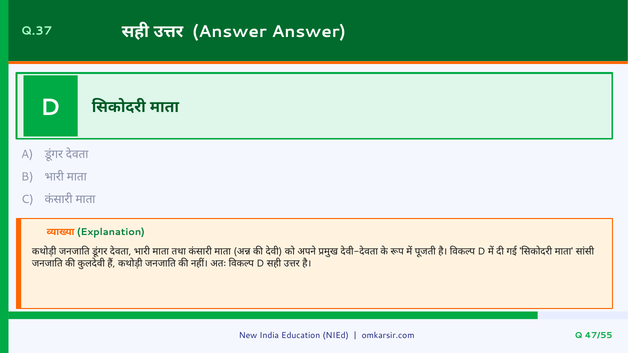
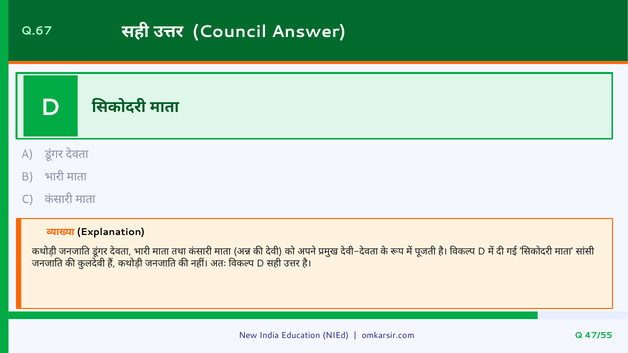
Q.37: Q.37 -> Q.67
Answer at (230, 32): Answer -> Council
Explanation colour: green -> black
